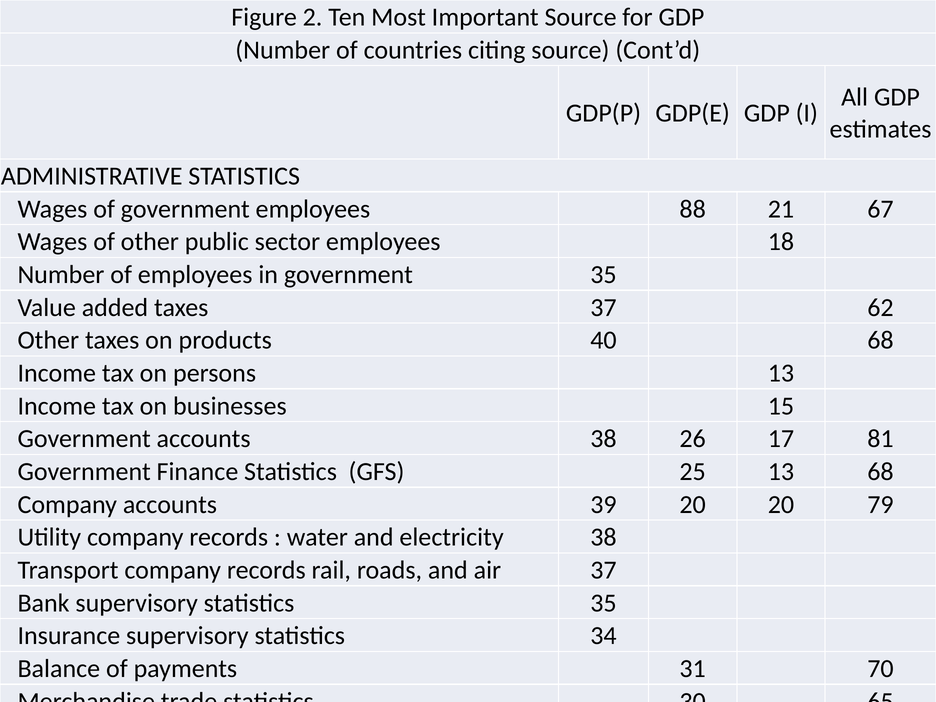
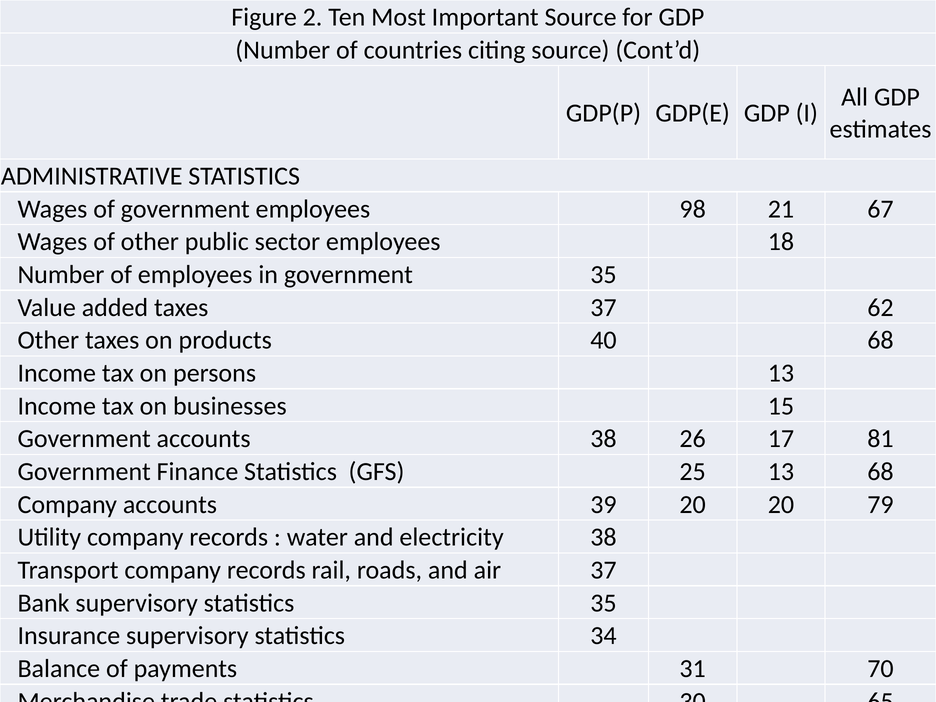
88: 88 -> 98
